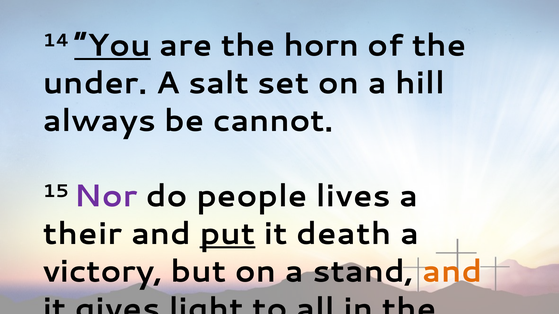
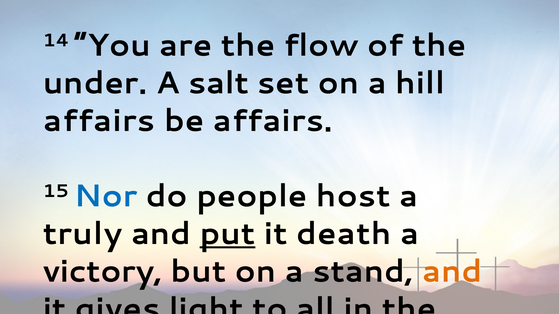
You underline: present -> none
horn: horn -> flow
always at (99, 121): always -> affairs
be cannot: cannot -> affairs
Nor colour: purple -> blue
lives: lives -> host
their: their -> truly
